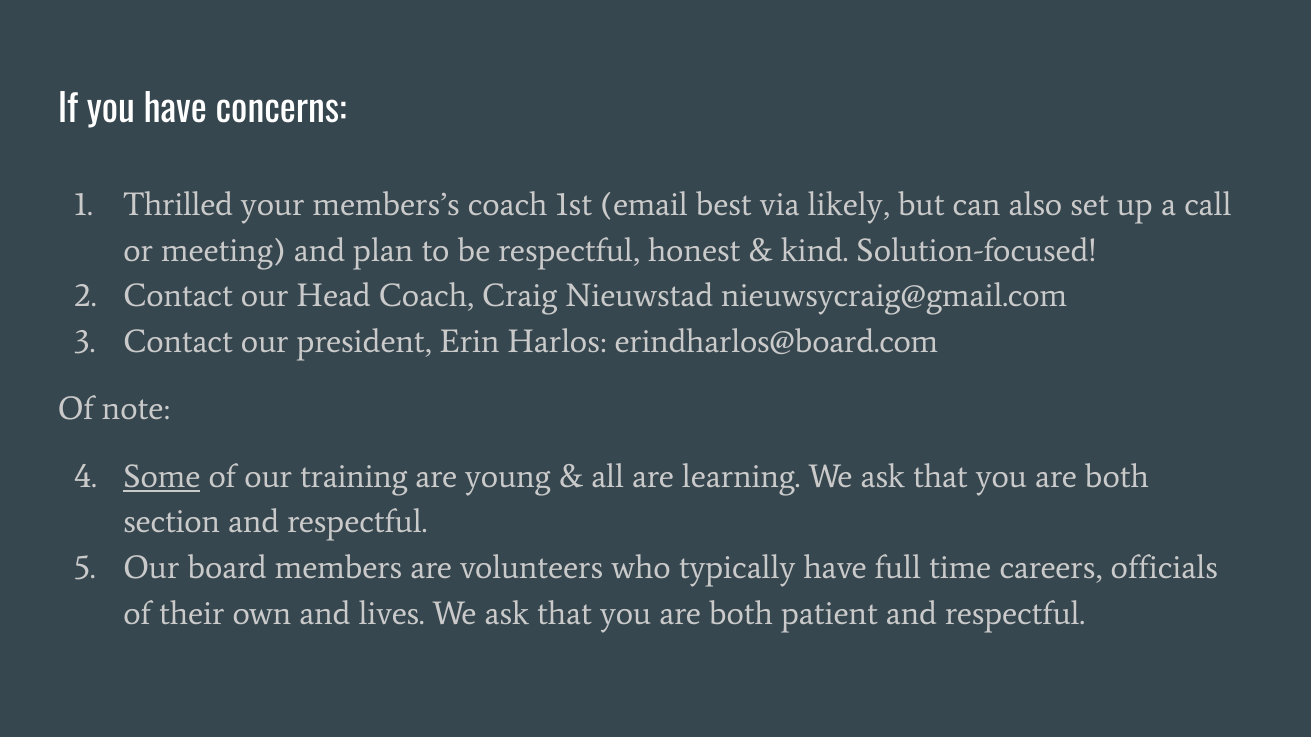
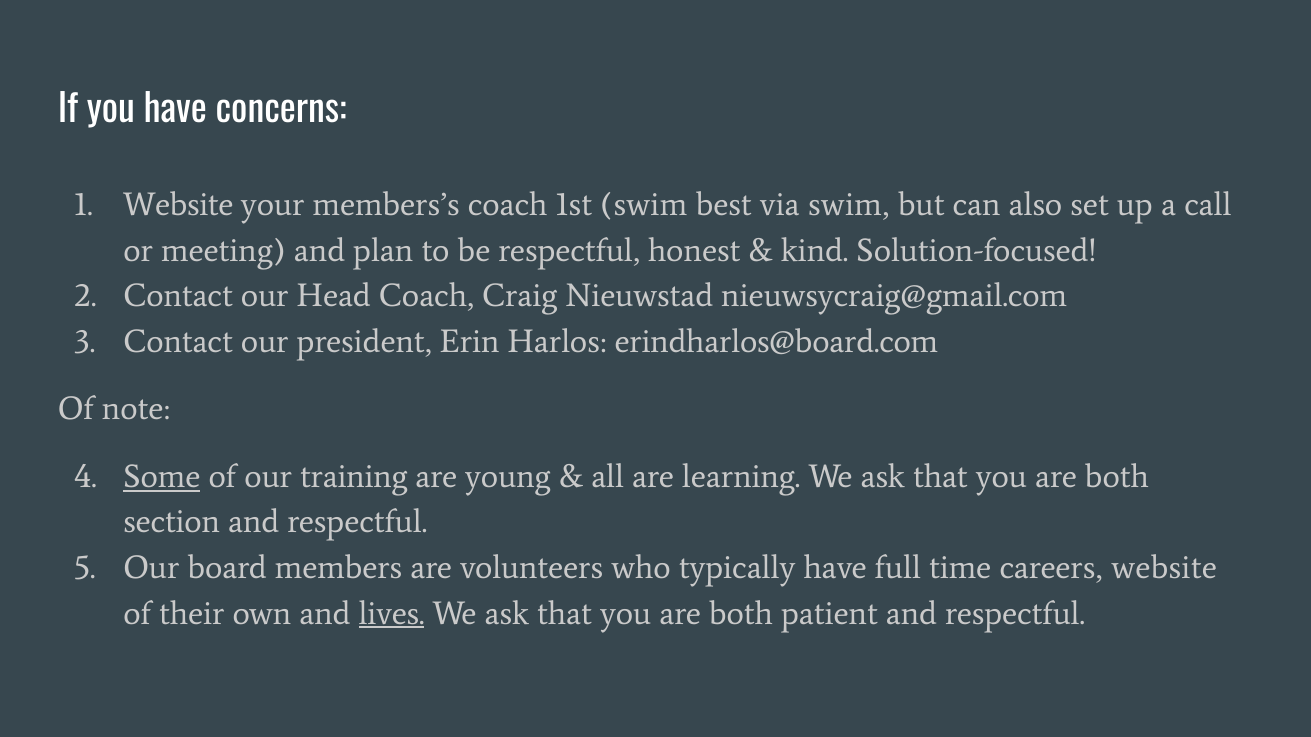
Thrilled at (178, 205): Thrilled -> Website
1st email: email -> swim
via likely: likely -> swim
careers officials: officials -> website
lives underline: none -> present
